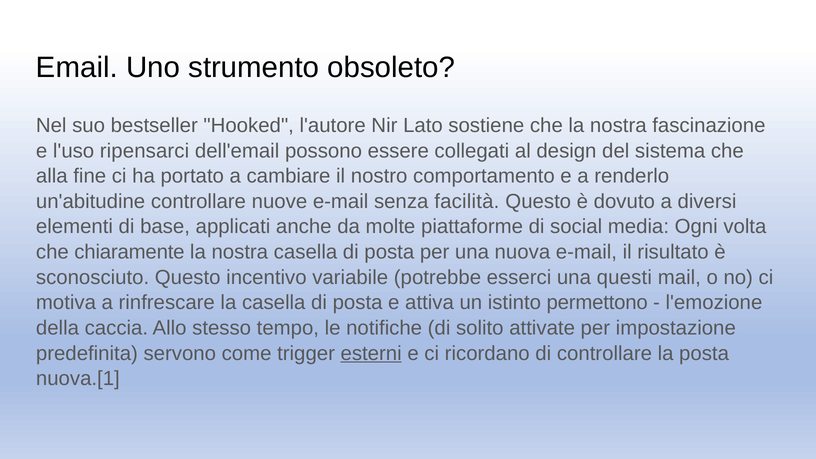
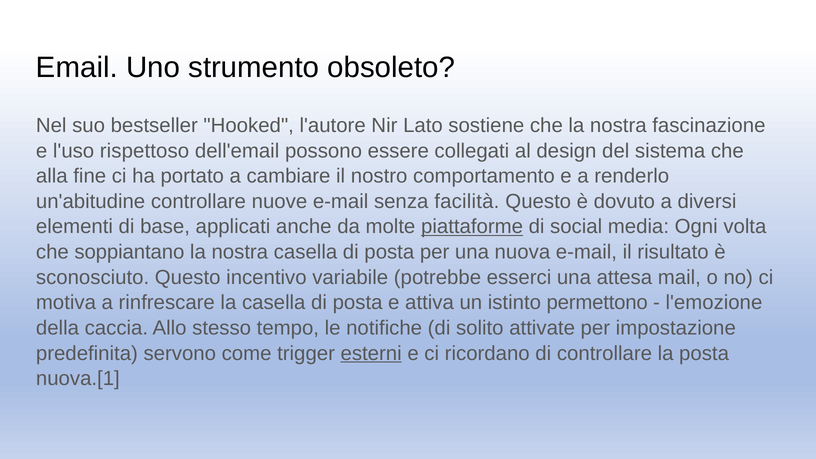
ripensarci: ripensarci -> rispettoso
piattaforme underline: none -> present
chiaramente: chiaramente -> soppiantano
questi: questi -> attesa
